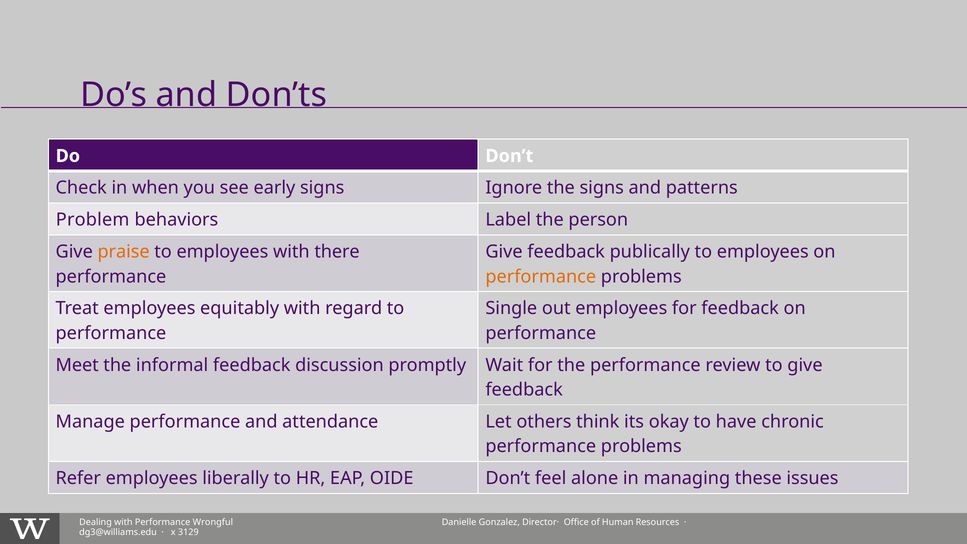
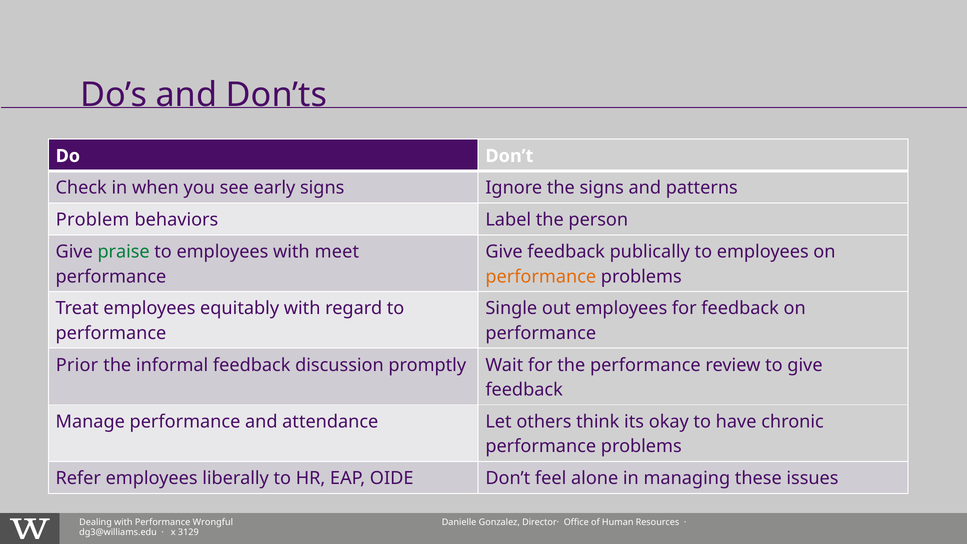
praise colour: orange -> green
there: there -> meet
Meet: Meet -> Prior
